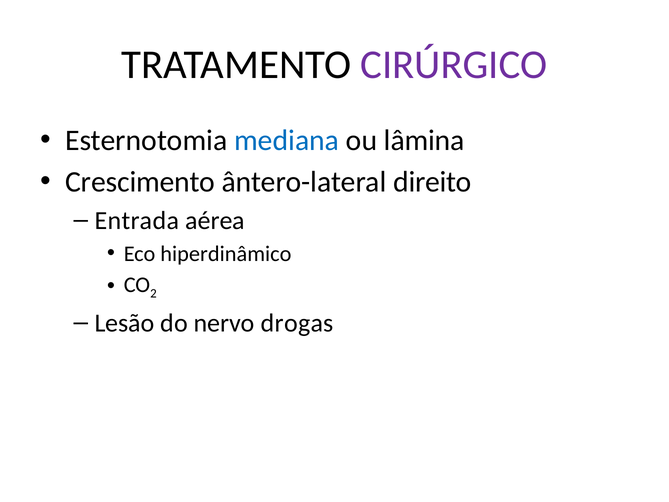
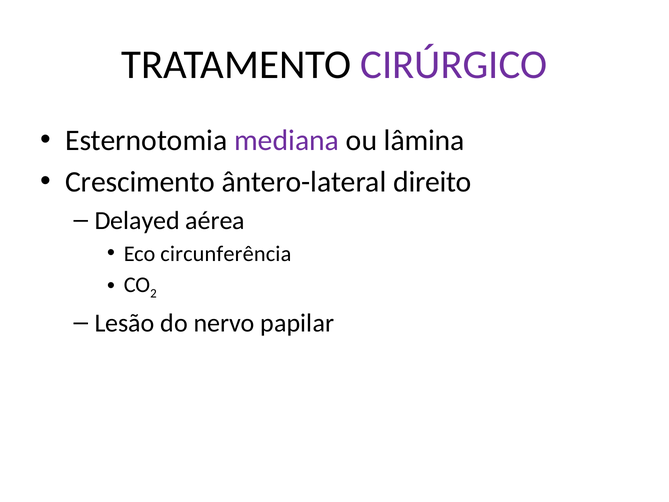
mediana colour: blue -> purple
Entrada: Entrada -> Delayed
hiperdinâmico: hiperdinâmico -> circunferência
drogas: drogas -> papilar
